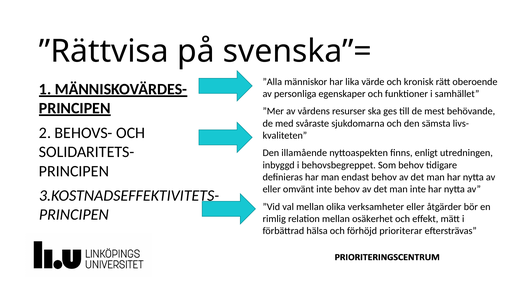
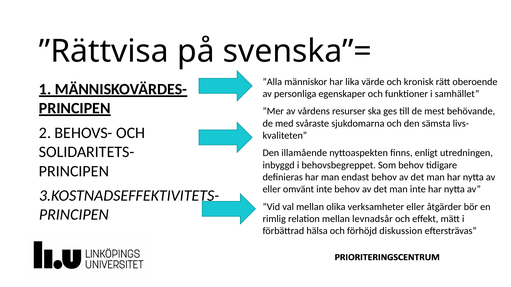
osäkerhet: osäkerhet -> levnadsår
prioriterar: prioriterar -> diskussion
